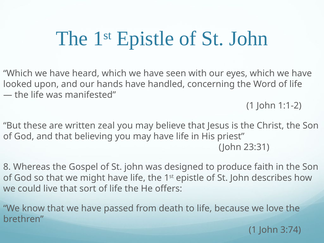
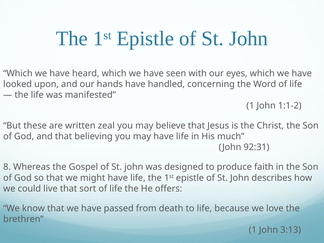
priest: priest -> much
23:31: 23:31 -> 92:31
3:74: 3:74 -> 3:13
